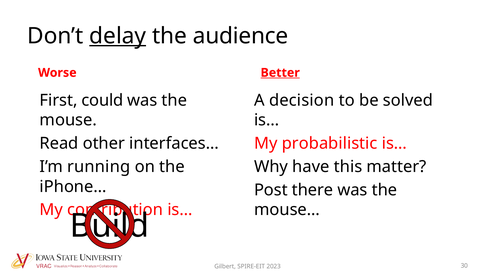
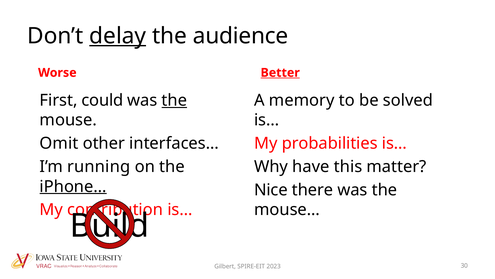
the at (174, 100) underline: none -> present
decision: decision -> memory
Read: Read -> Omit
probabilistic: probabilistic -> probabilities
iPhone… underline: none -> present
Post: Post -> Nice
